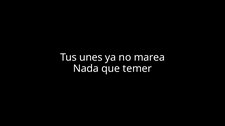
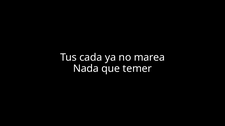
unes: unes -> cada
